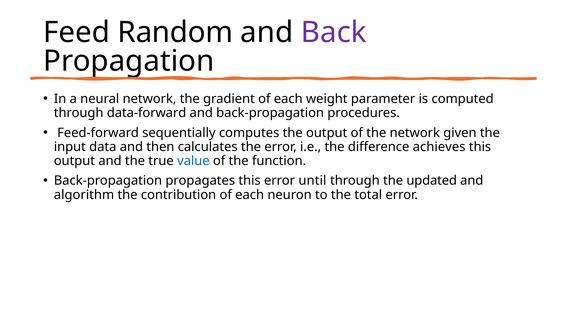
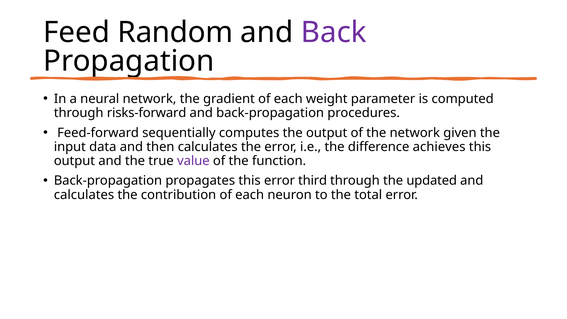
data-forward: data-forward -> risks-forward
value colour: blue -> purple
until: until -> third
algorithm at (84, 195): algorithm -> calculates
